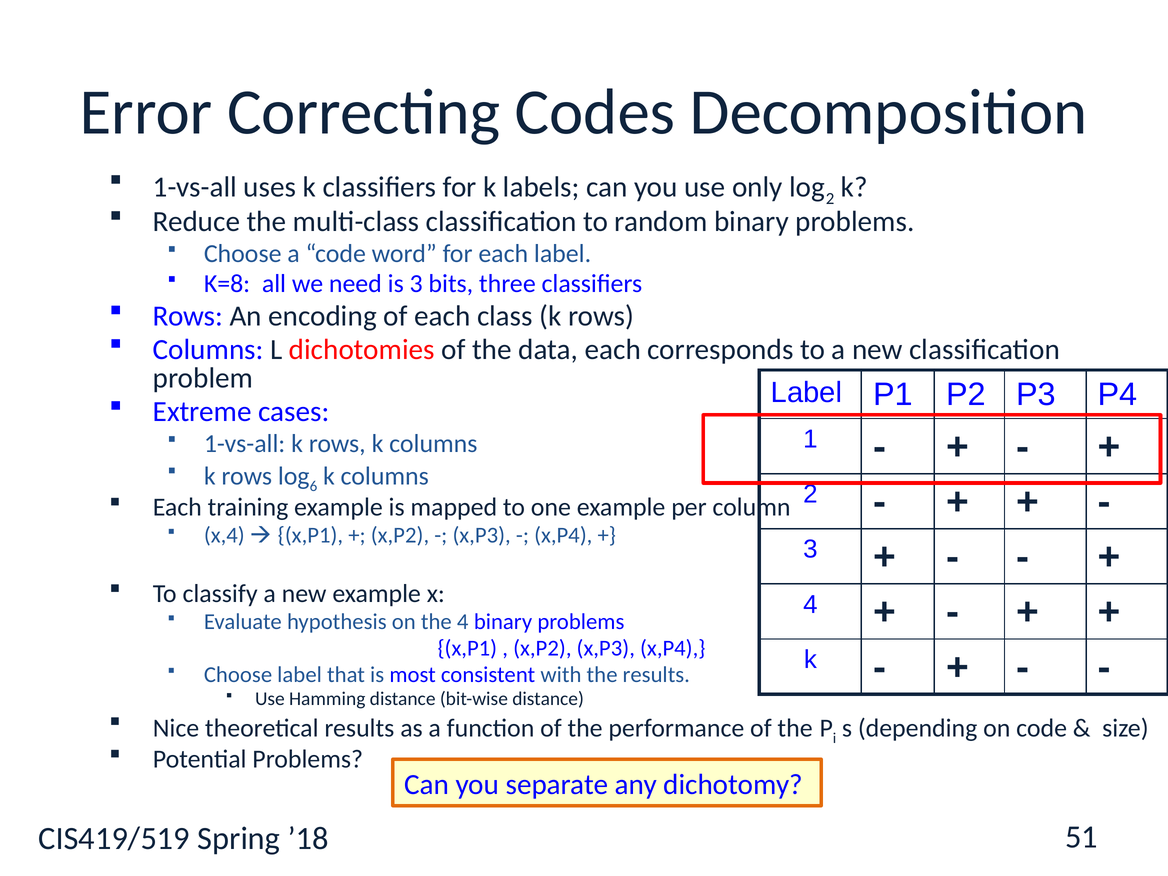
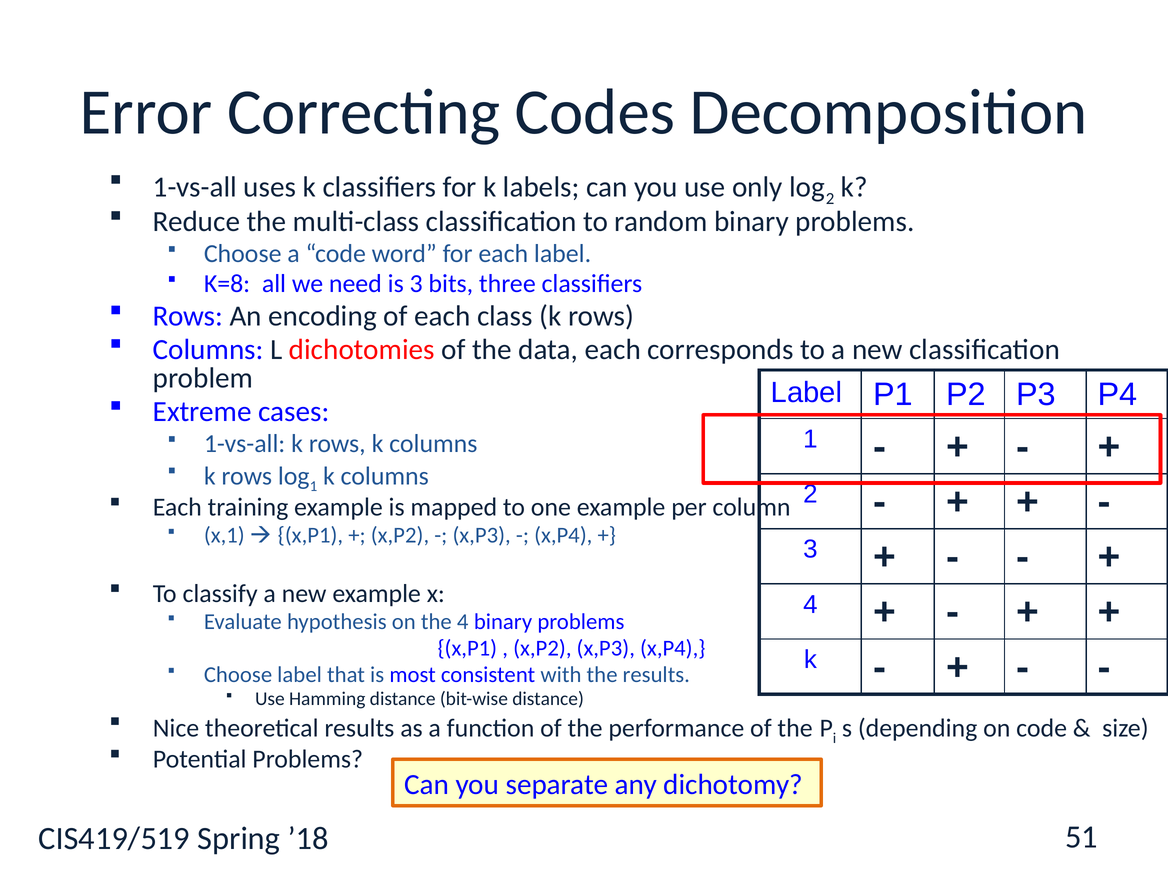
6 at (313, 486): 6 -> 1
x,4: x,4 -> x,1
